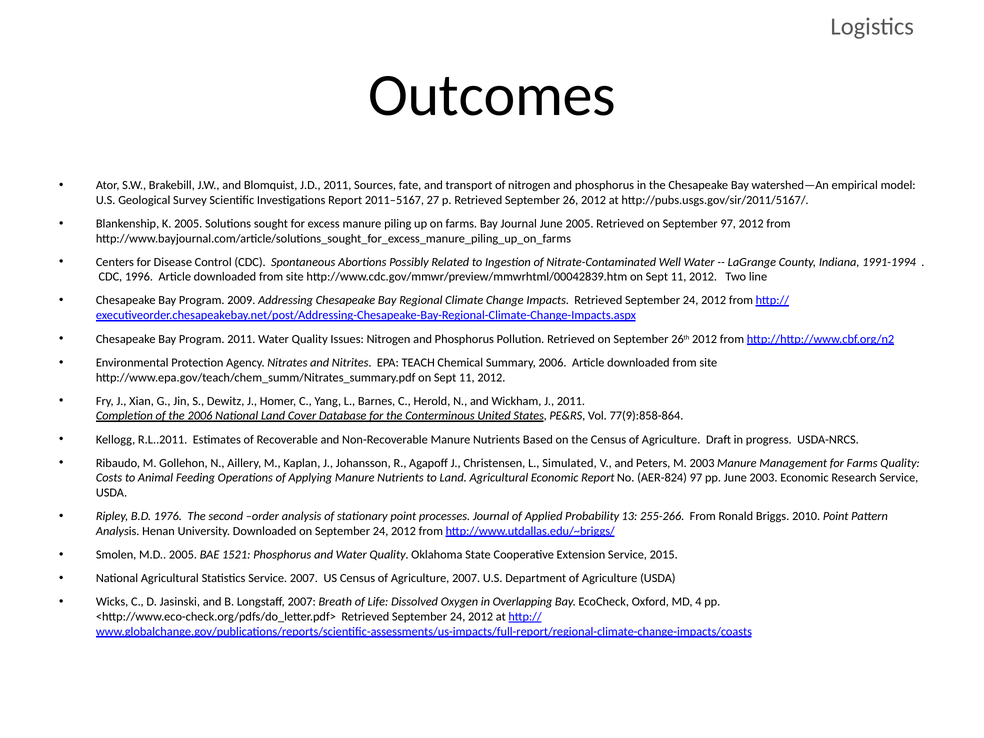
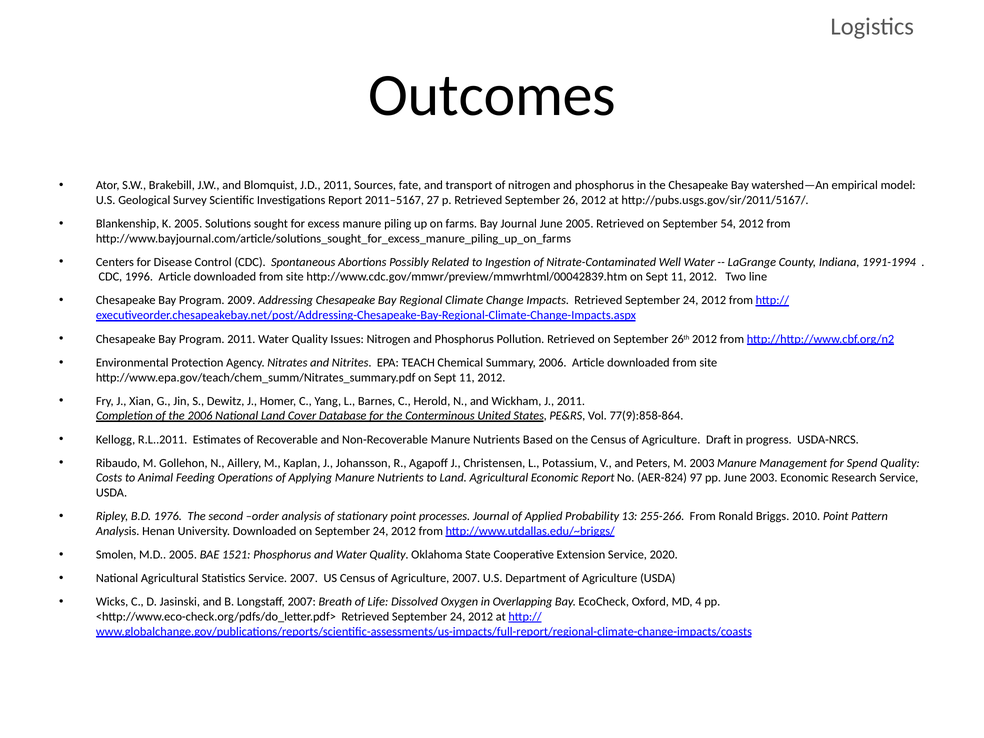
September 97: 97 -> 54
Simulated: Simulated -> Potassium
for Farms: Farms -> Spend
2015: 2015 -> 2020
